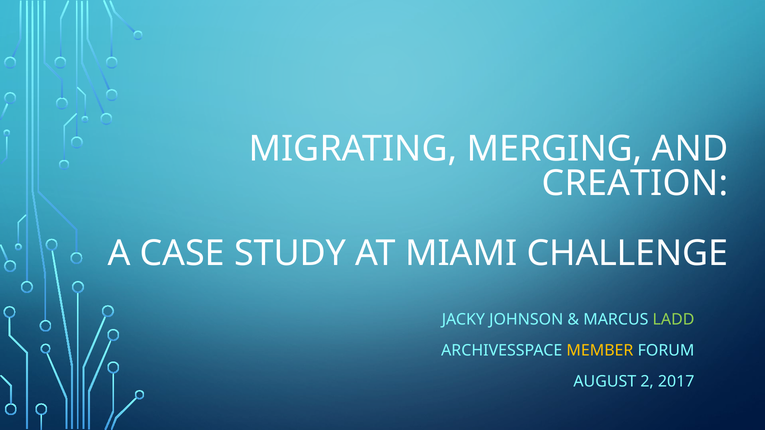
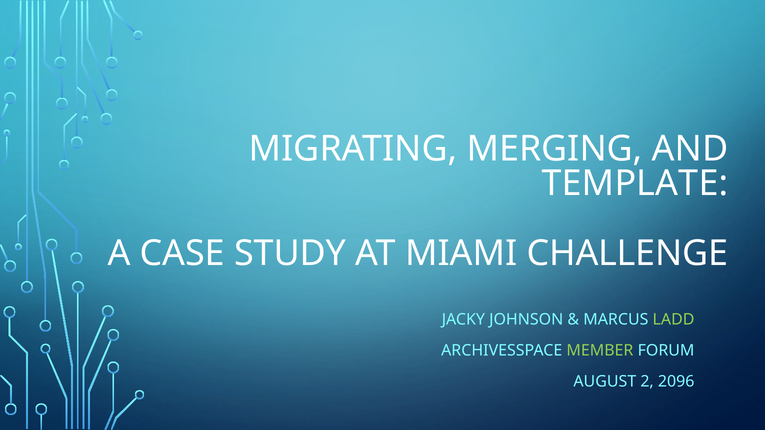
CREATION: CREATION -> TEMPLATE
MEMBER colour: yellow -> light green
2017: 2017 -> 2096
